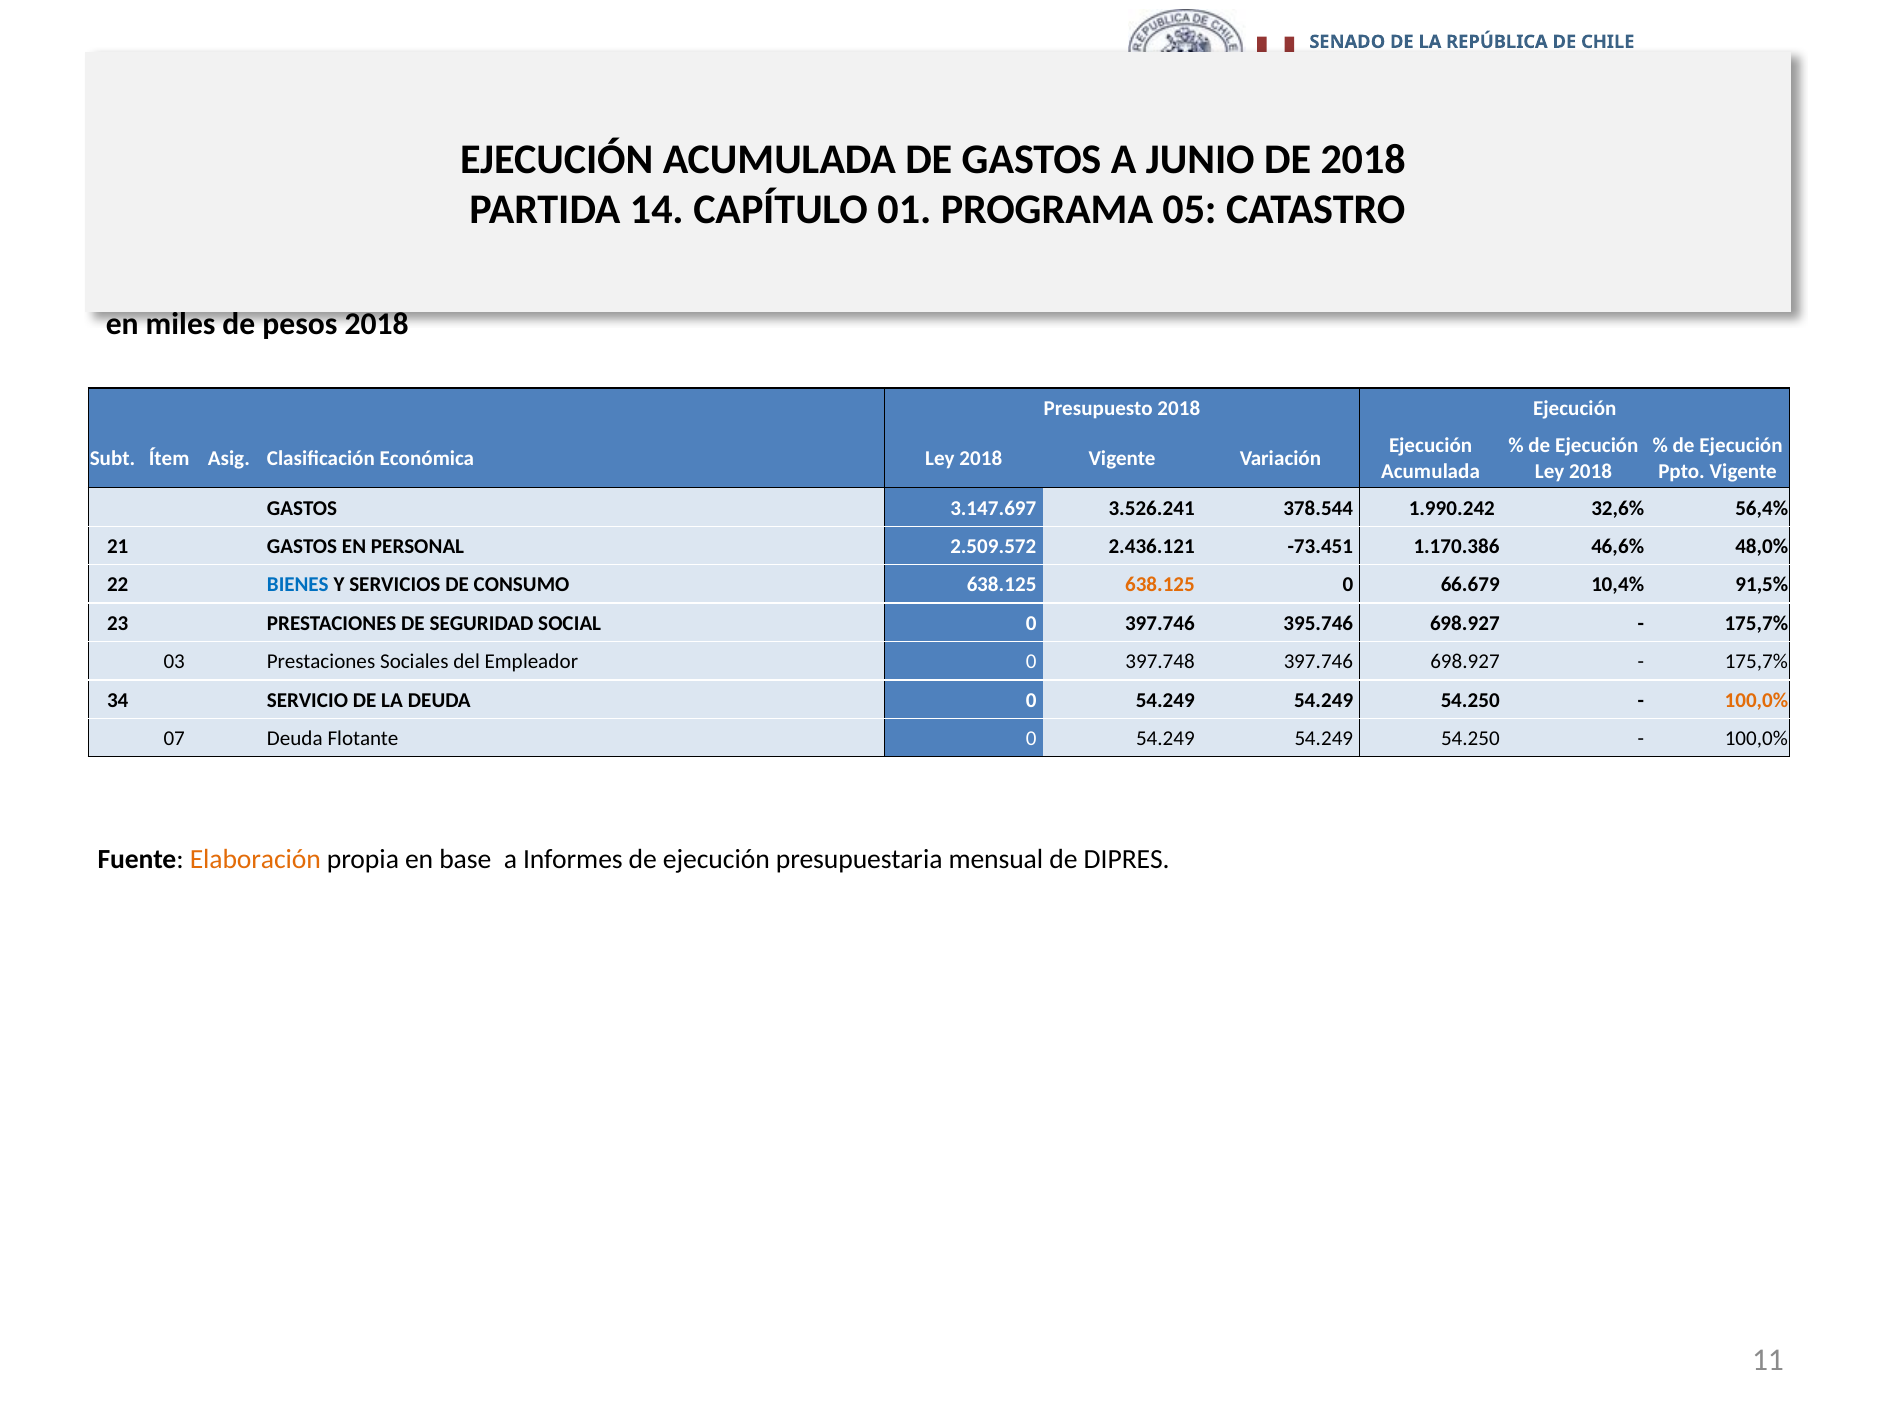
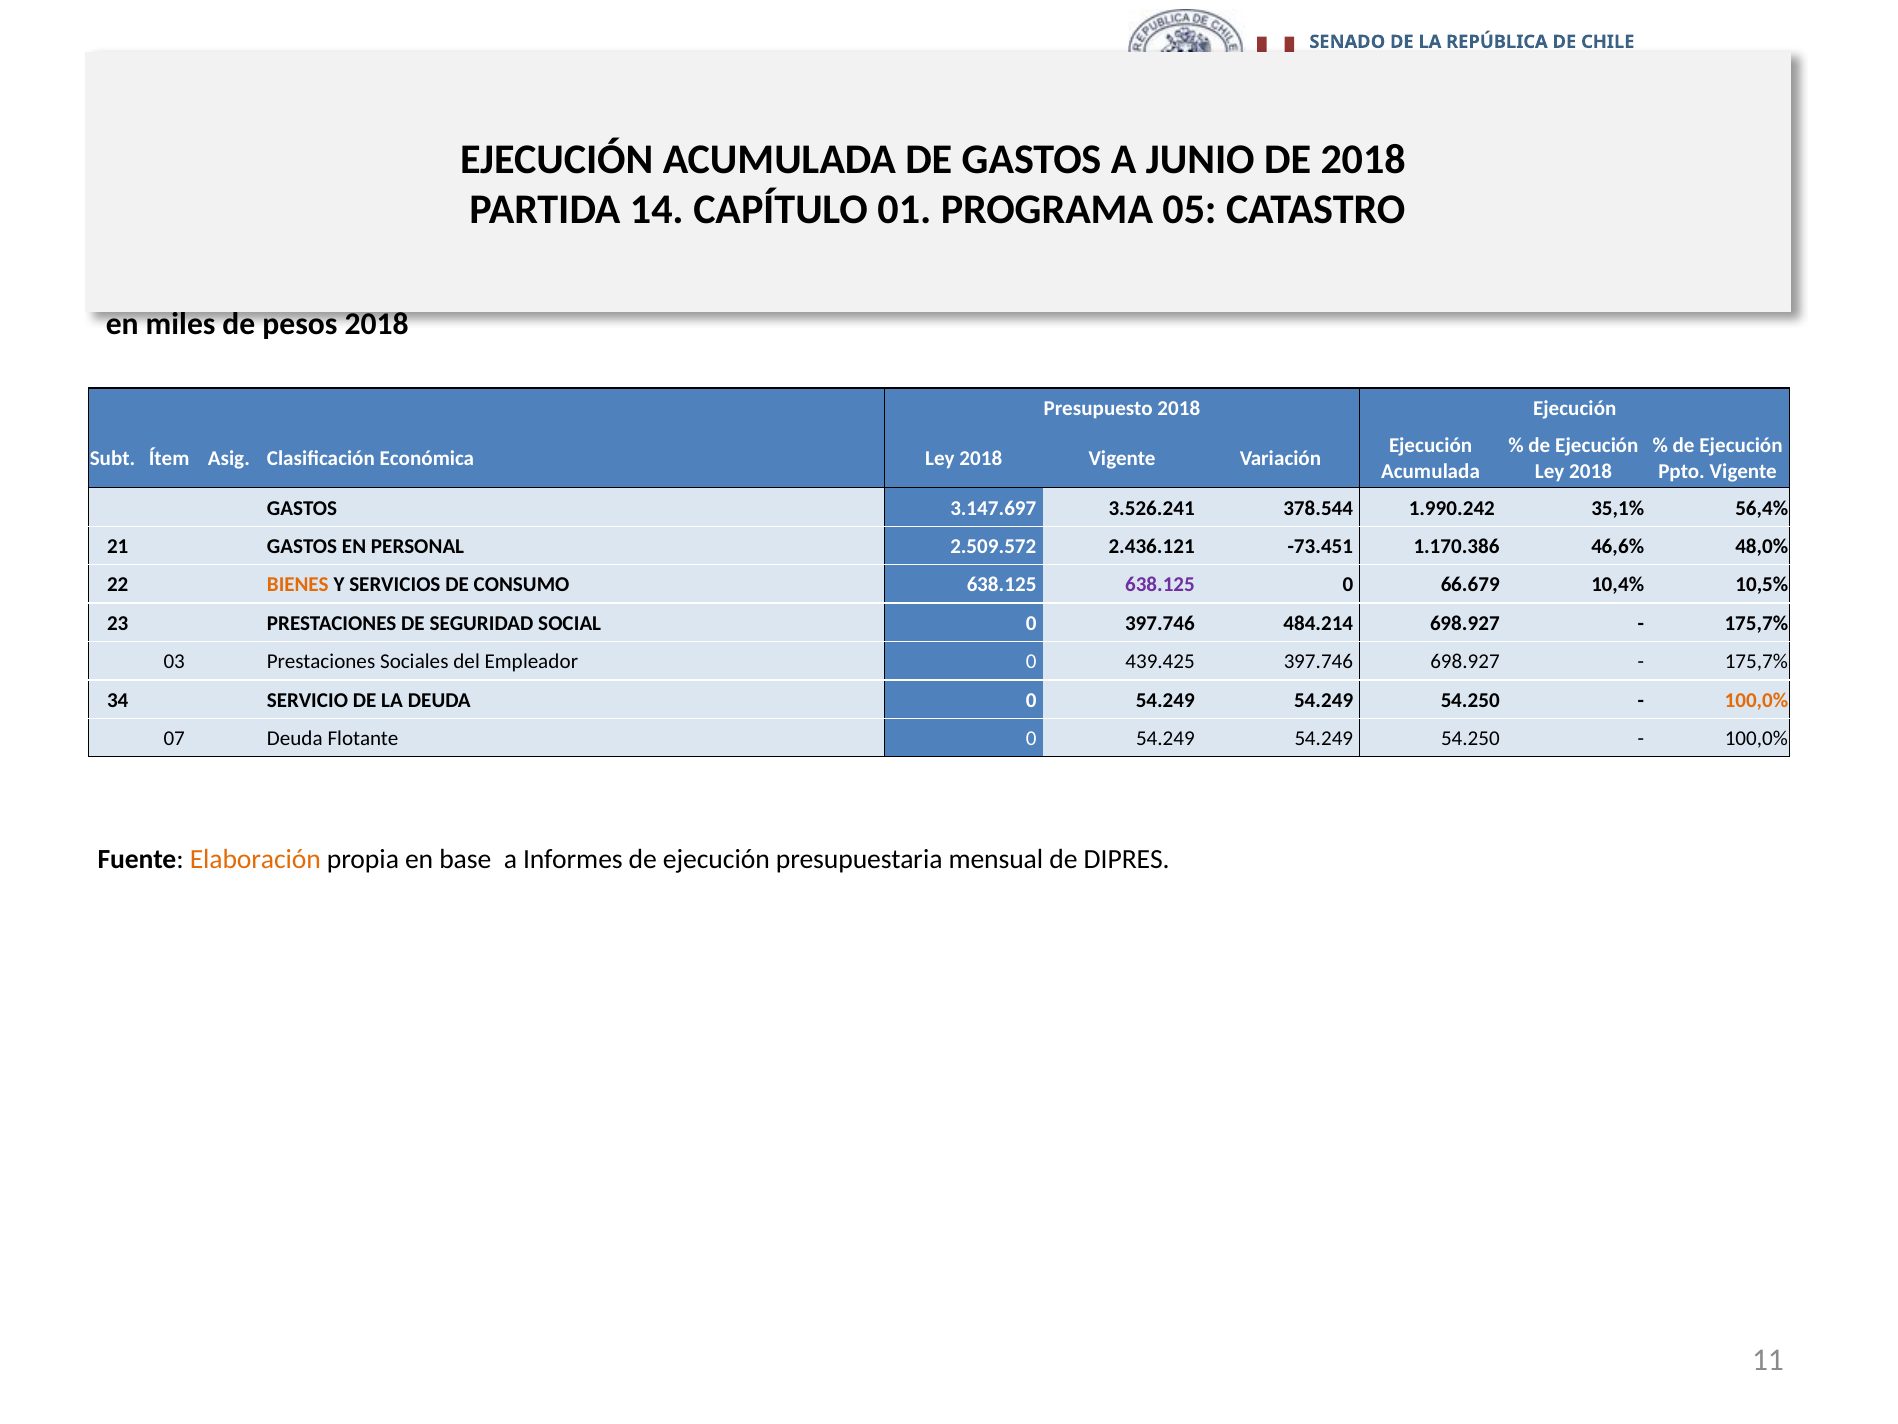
32,6%: 32,6% -> 35,1%
BIENES colour: blue -> orange
638.125 at (1160, 585) colour: orange -> purple
91,5%: 91,5% -> 10,5%
395.746: 395.746 -> 484.214
397.748: 397.748 -> 439.425
